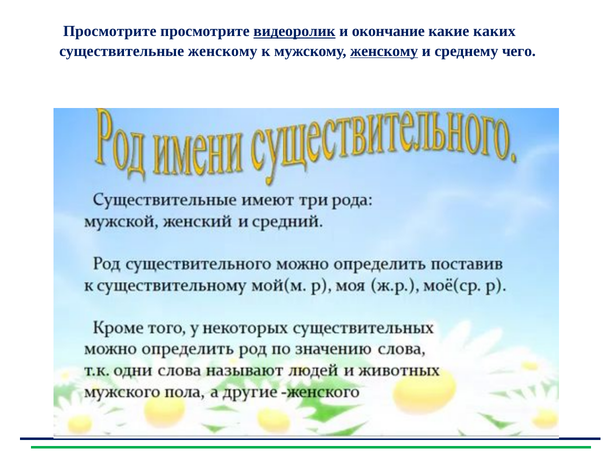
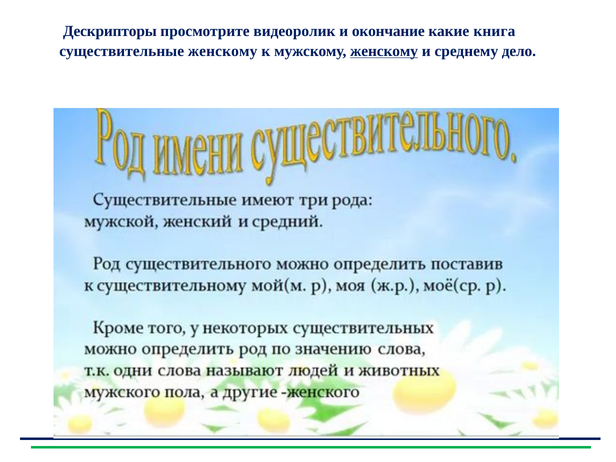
Просмотрите at (110, 31): Просмотрите -> Дескрипторы
видеоролик underline: present -> none
каких: каких -> книга
чего: чего -> дело
